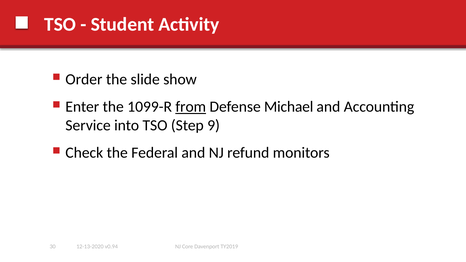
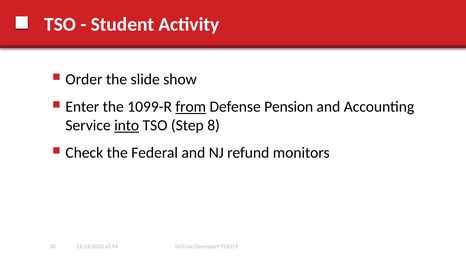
Michael: Michael -> Pension
into underline: none -> present
9: 9 -> 8
